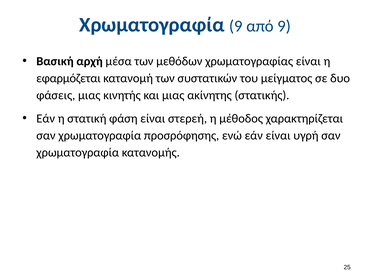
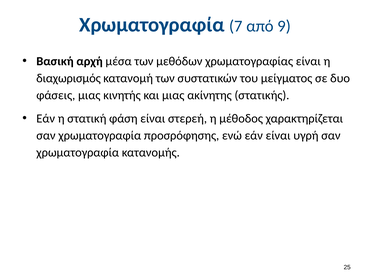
Χρωματογραφία 9: 9 -> 7
εφαρμόζεται: εφαρμόζεται -> διαχωρισμός
